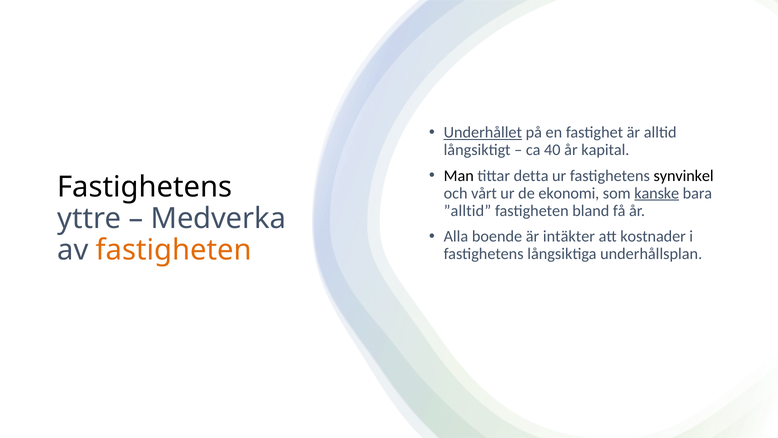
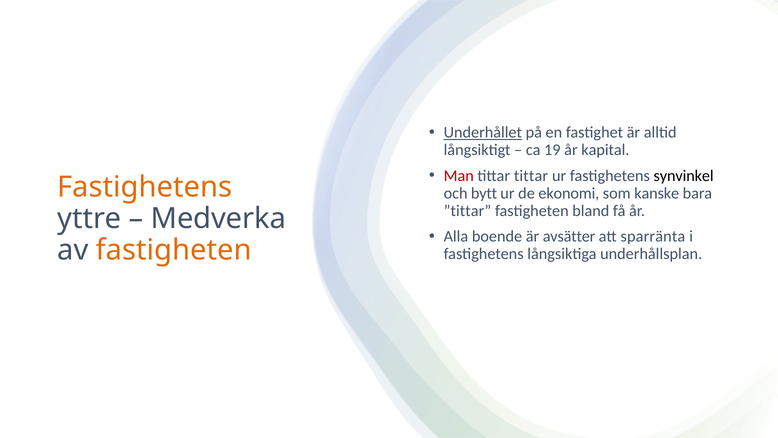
40: 40 -> 19
Man colour: black -> red
tittar detta: detta -> tittar
Fastighetens at (145, 187) colour: black -> orange
vårt: vårt -> bytt
kanske underline: present -> none
”alltid: ”alltid -> ”tittar
intäkter: intäkter -> avsätter
kostnader: kostnader -> sparränta
